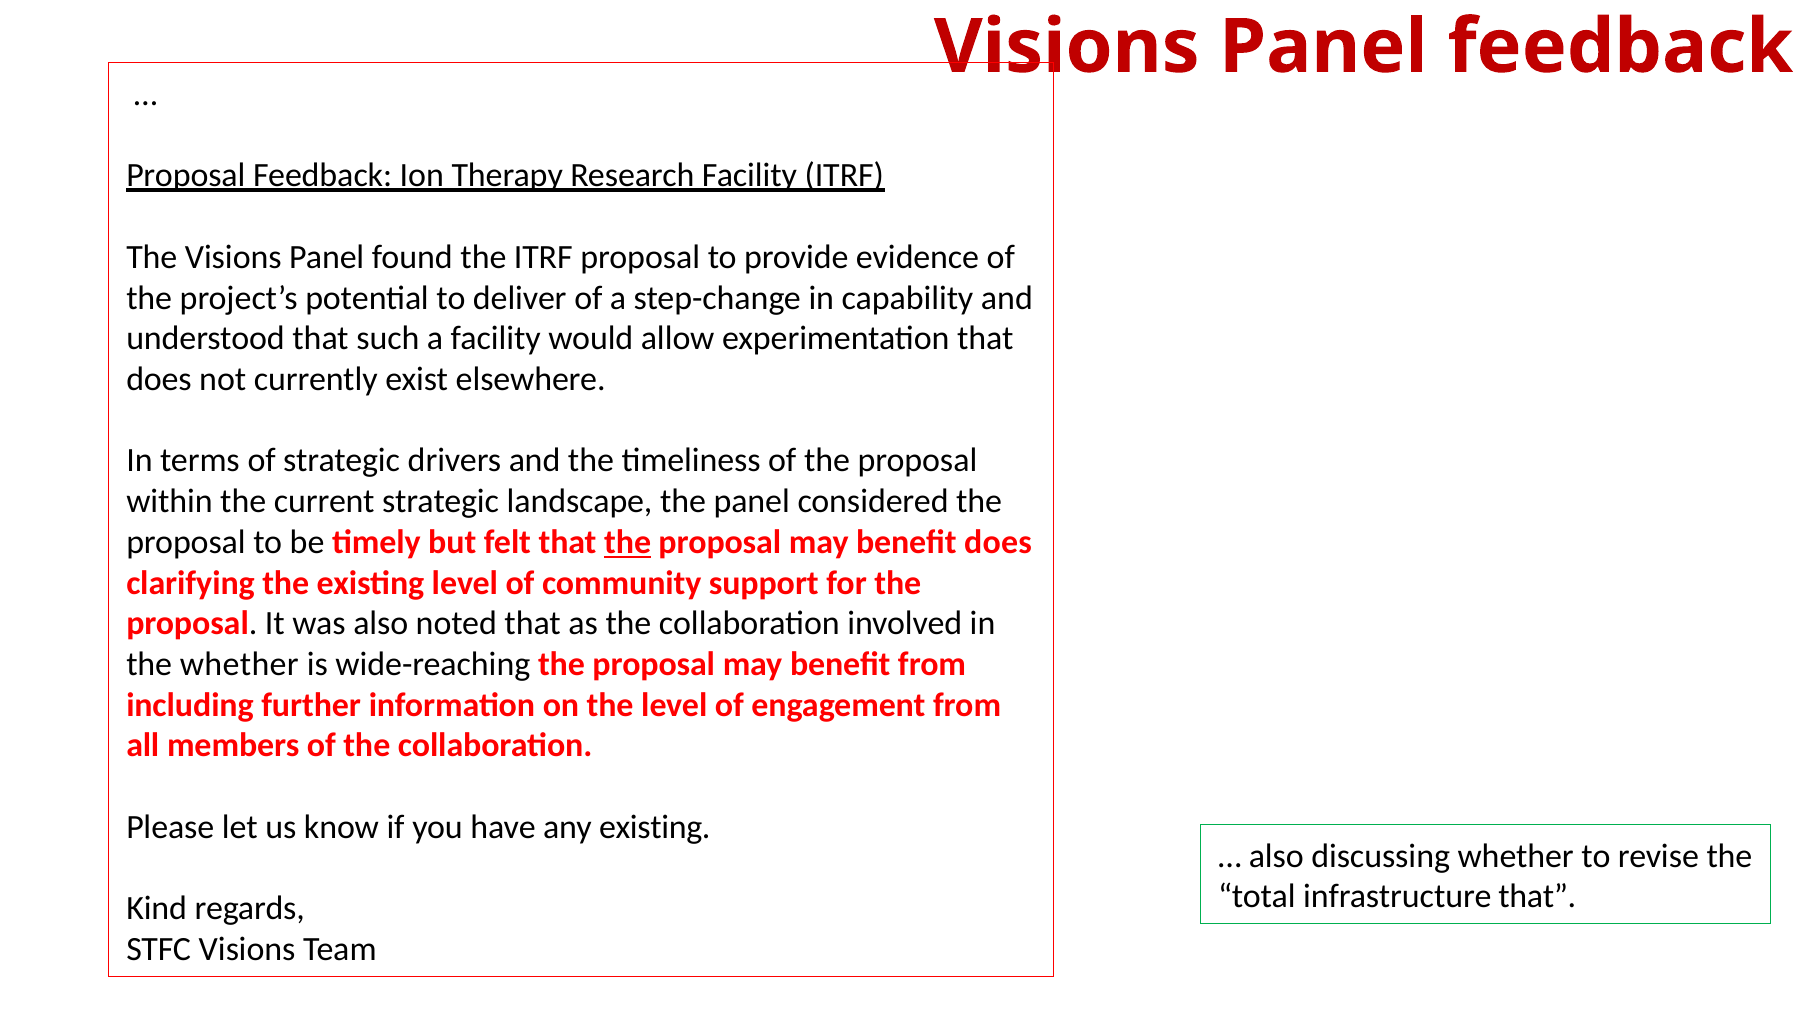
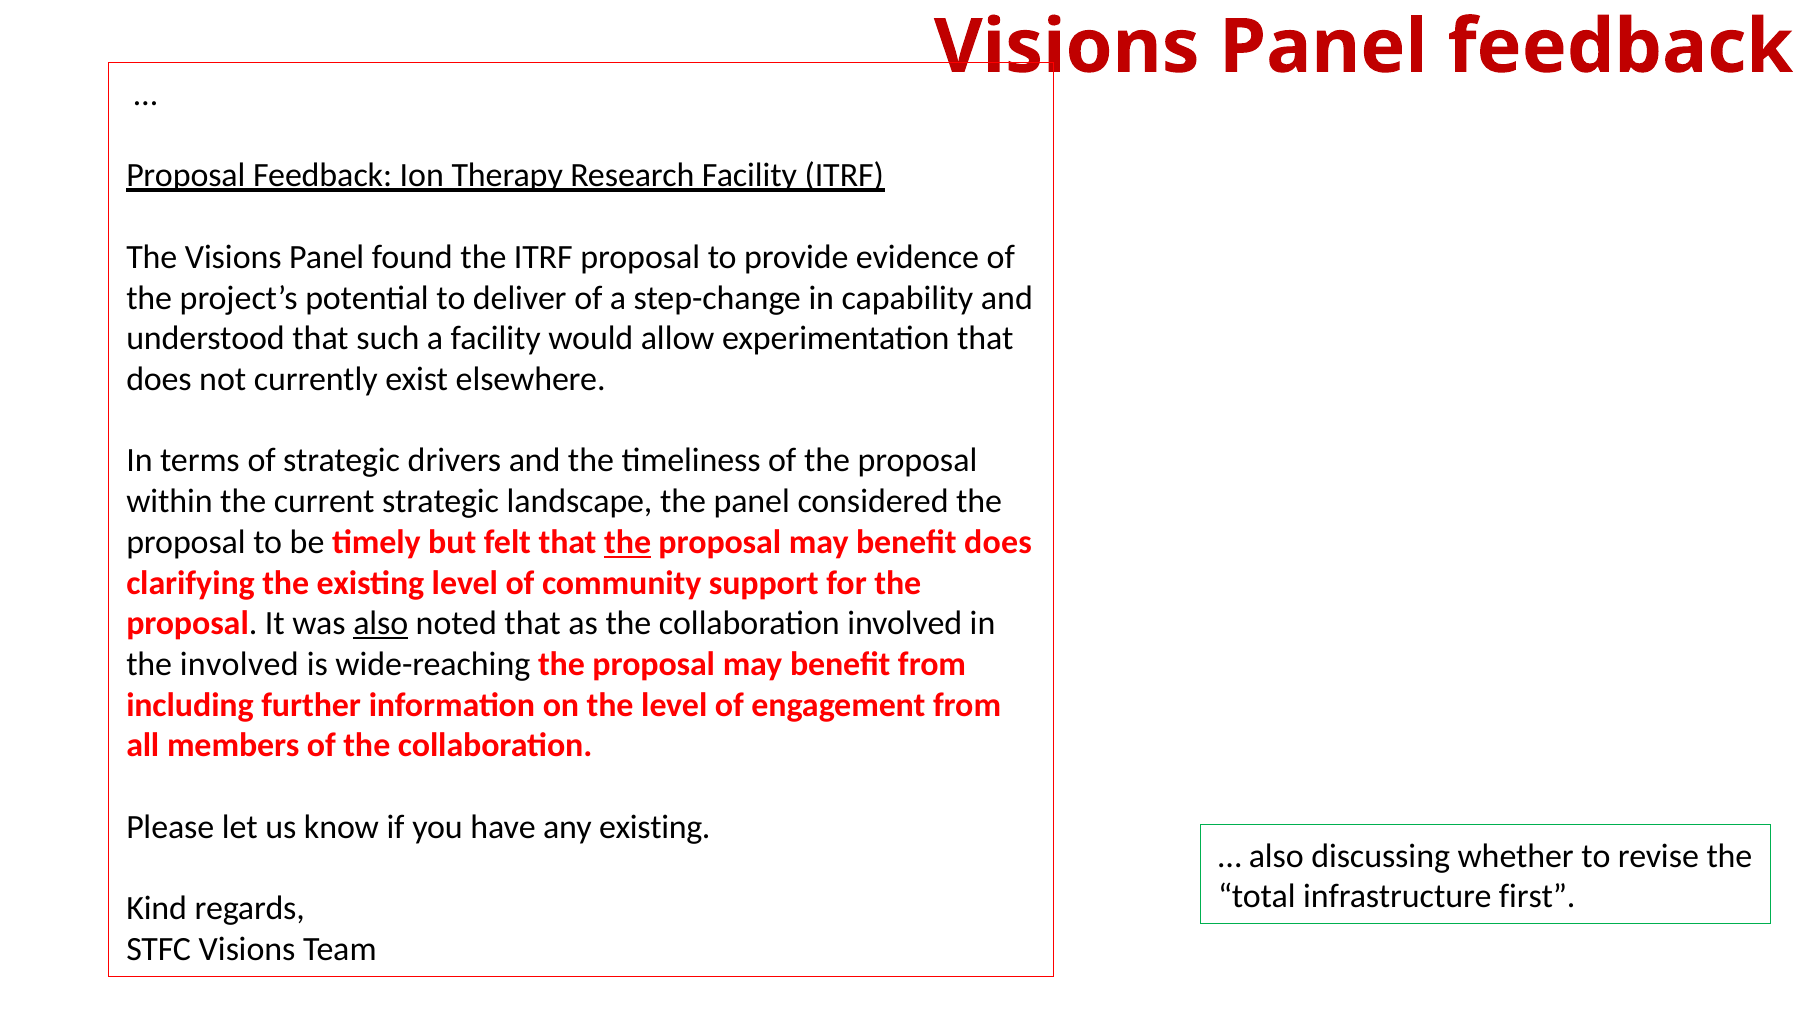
also at (381, 624) underline: none -> present
the whether: whether -> involved
infrastructure that: that -> first
